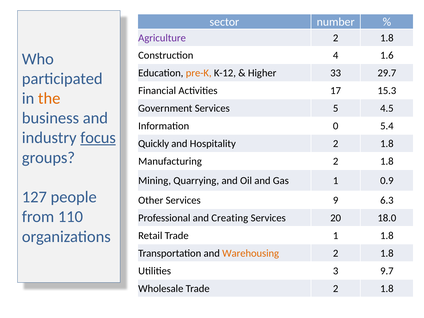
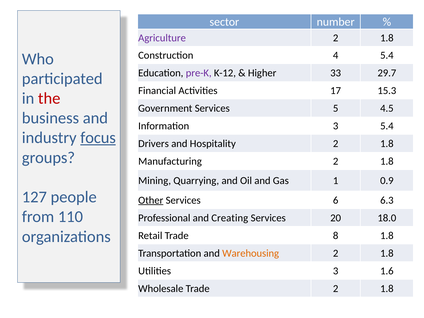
4 1.6: 1.6 -> 5.4
pre-K colour: orange -> purple
the colour: orange -> red
Information 0: 0 -> 3
Quickly: Quickly -> Drivers
Other underline: none -> present
9: 9 -> 6
Trade 1: 1 -> 8
9.7: 9.7 -> 1.6
